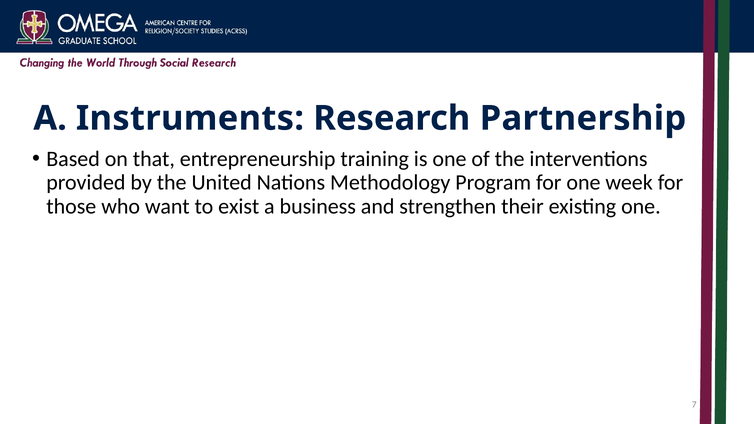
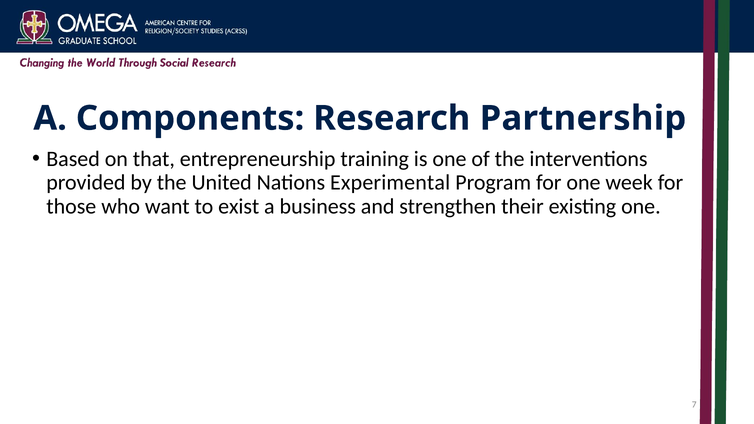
Instruments: Instruments -> Components
Methodology: Methodology -> Experimental
